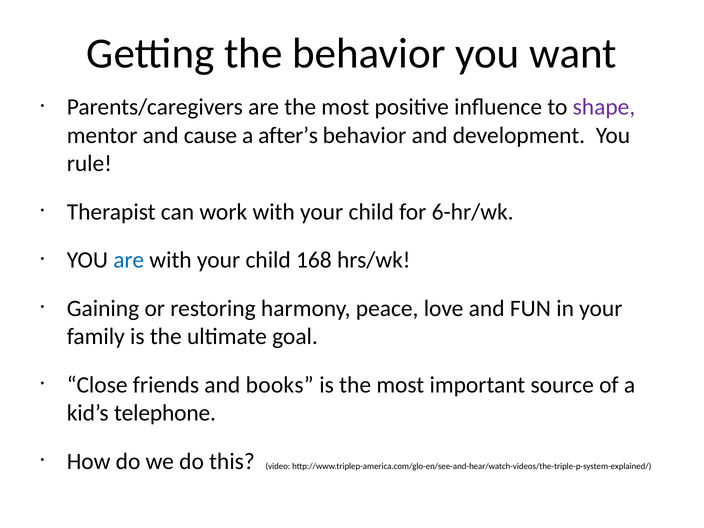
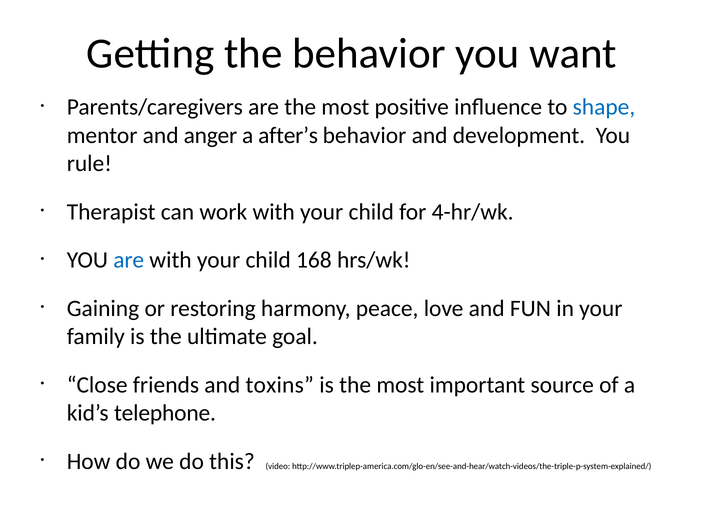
shape colour: purple -> blue
cause: cause -> anger
6-hr/wk: 6-hr/wk -> 4-hr/wk
books: books -> toxins
